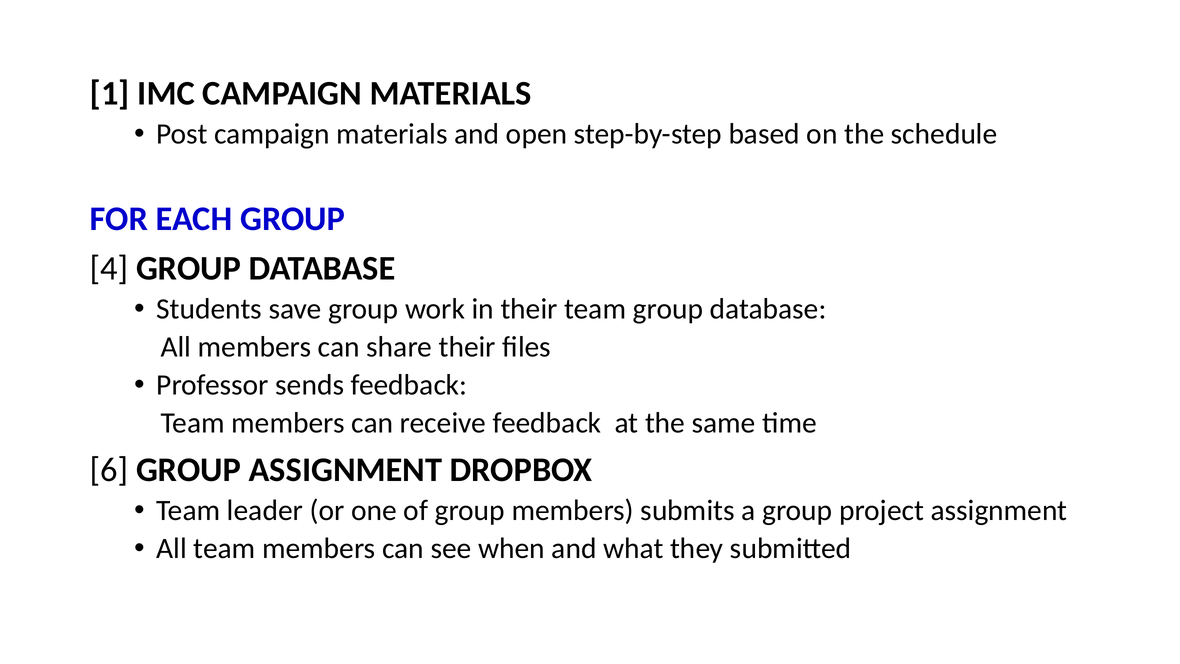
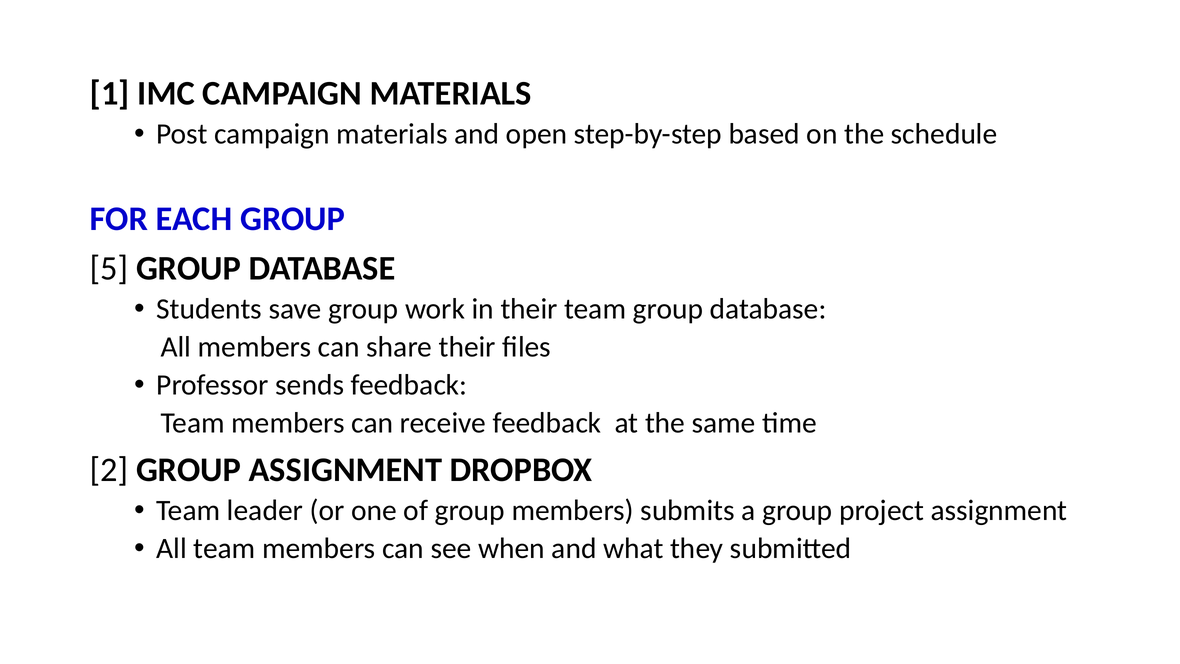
4: 4 -> 5
6: 6 -> 2
